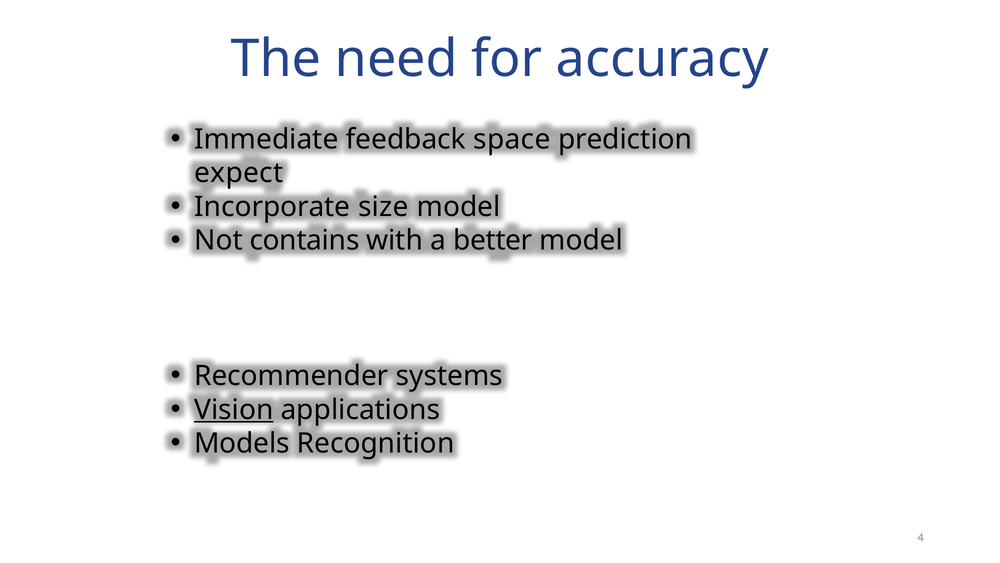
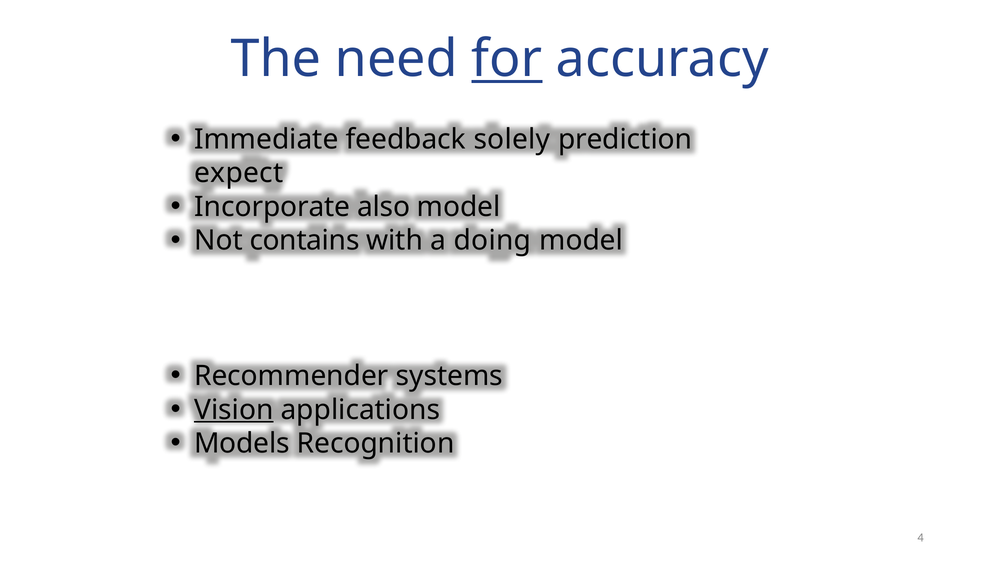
for underline: none -> present
space: space -> solely
size: size -> also
better: better -> doing
